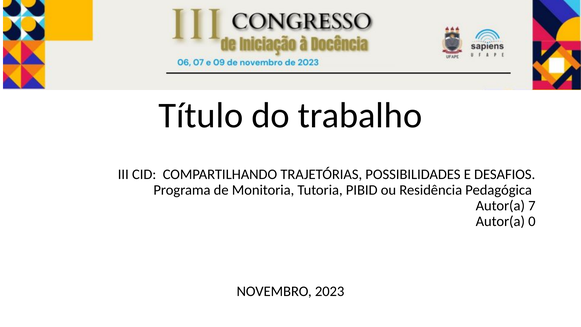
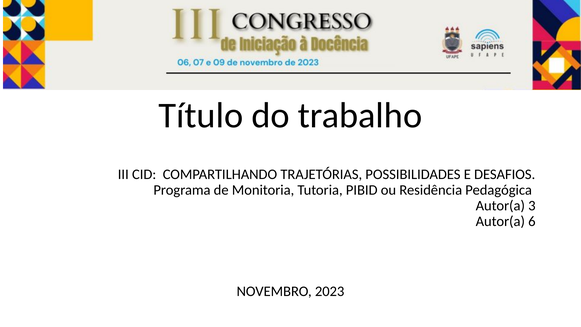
7: 7 -> 3
0: 0 -> 6
